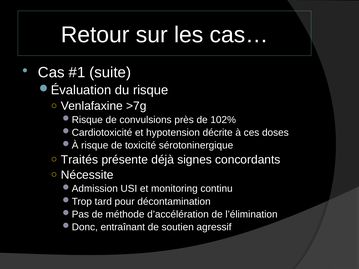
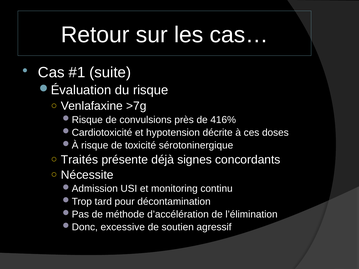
102%: 102% -> 416%
entraînant: entraînant -> excessive
